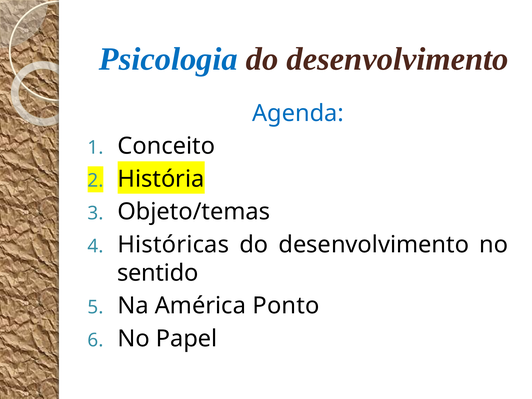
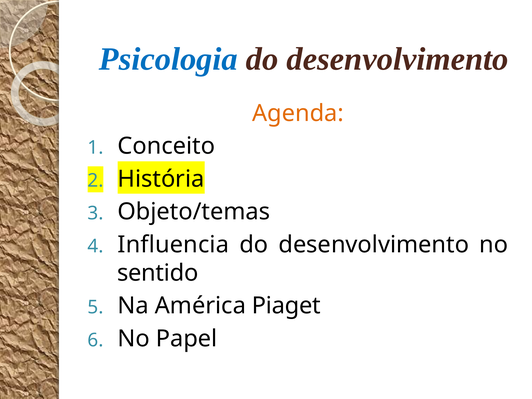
Agenda colour: blue -> orange
Históricas: Históricas -> Influencia
Ponto: Ponto -> Piaget
